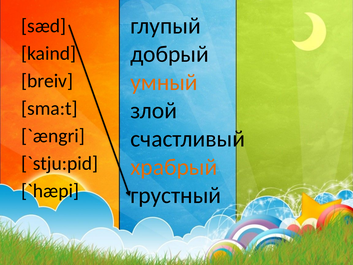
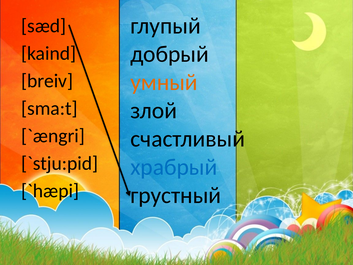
храбрый colour: orange -> blue
